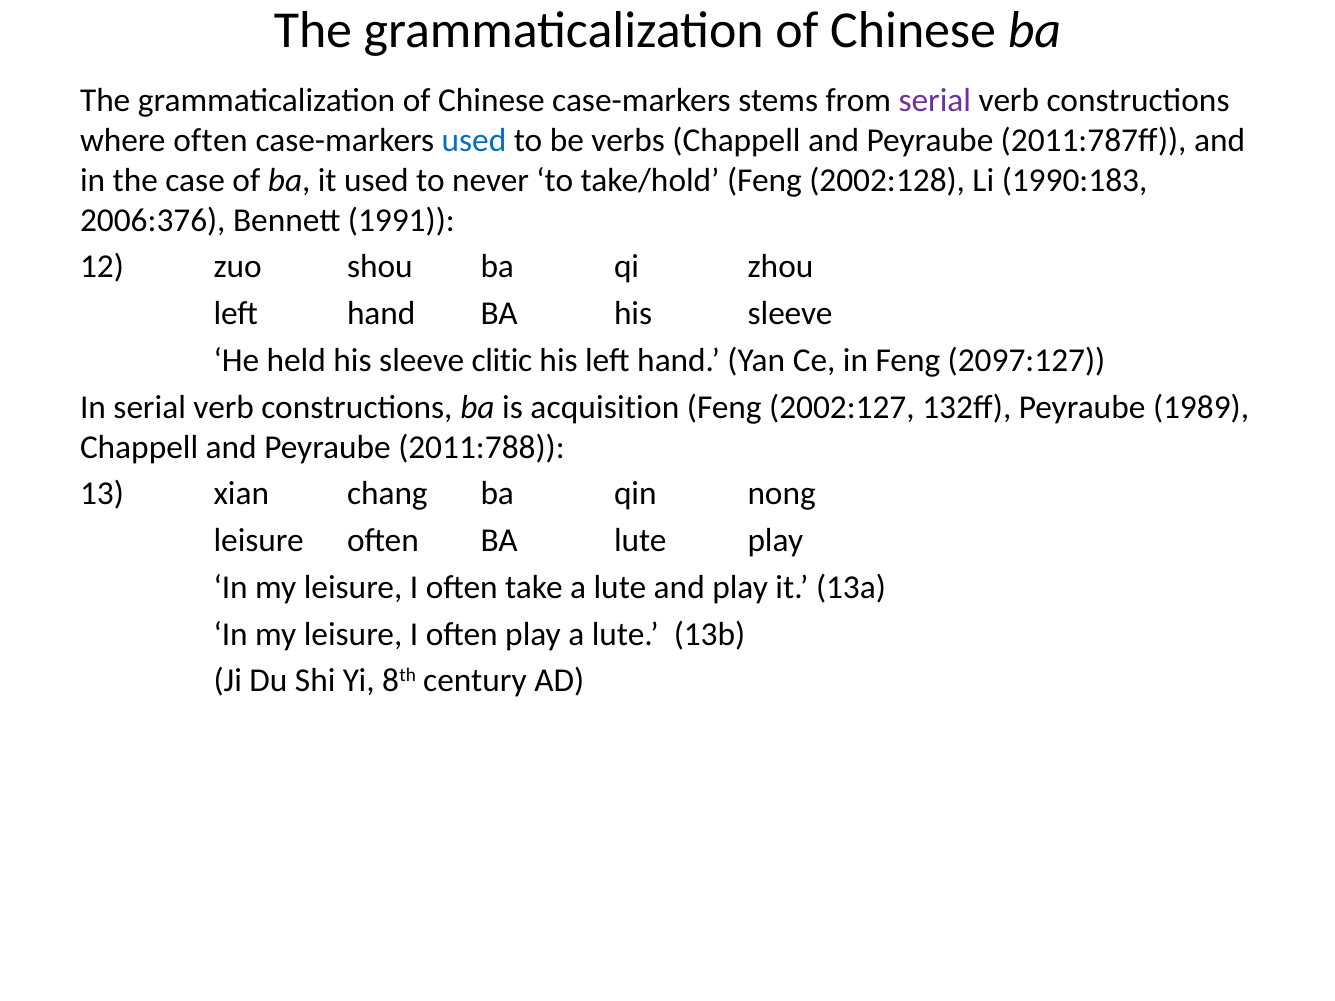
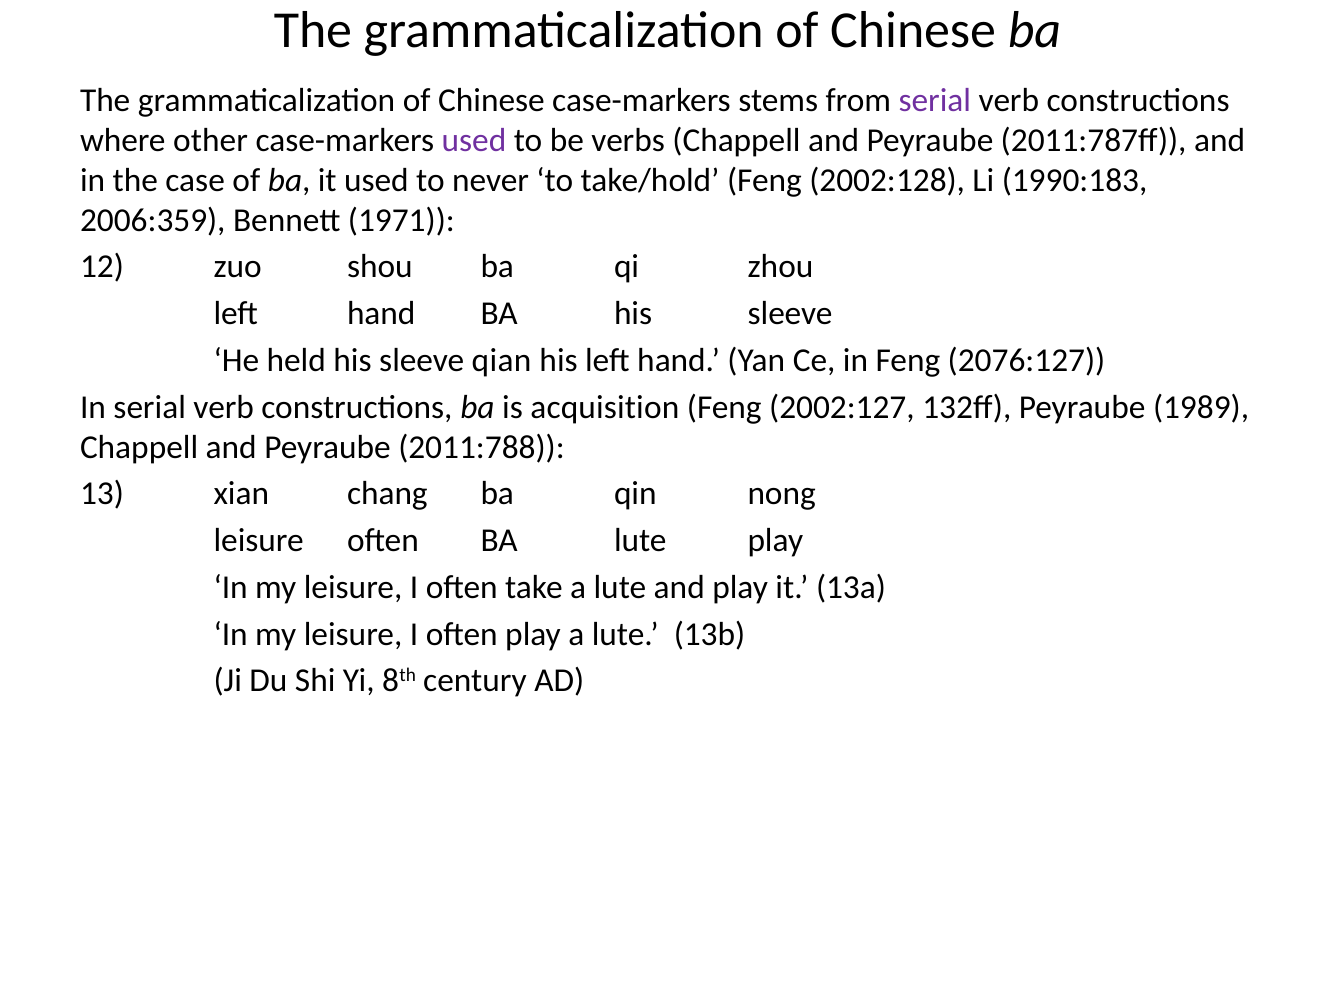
where often: often -> other
used at (474, 140) colour: blue -> purple
2006:376: 2006:376 -> 2006:359
1991: 1991 -> 1971
clitic: clitic -> qian
2097:127: 2097:127 -> 2076:127
